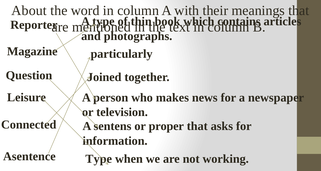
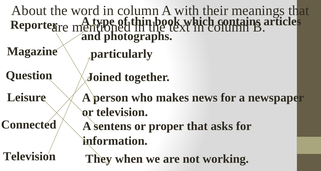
Asentence at (29, 157): Asentence -> Television
Type at (99, 159): Type -> They
